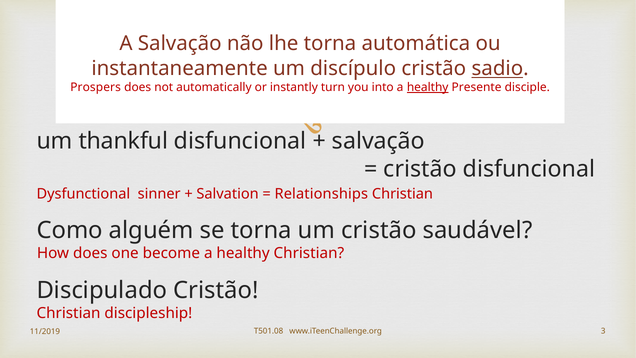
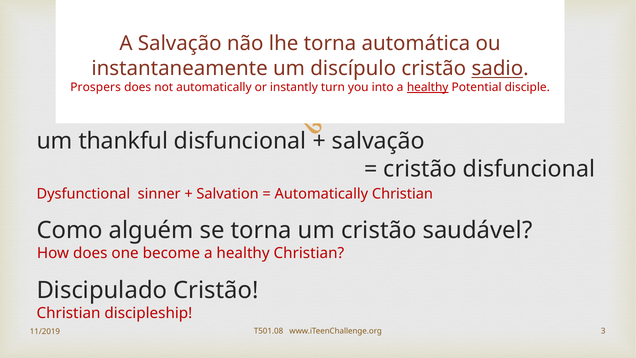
Presente: Presente -> Potential
Relationships at (321, 194): Relationships -> Automatically
